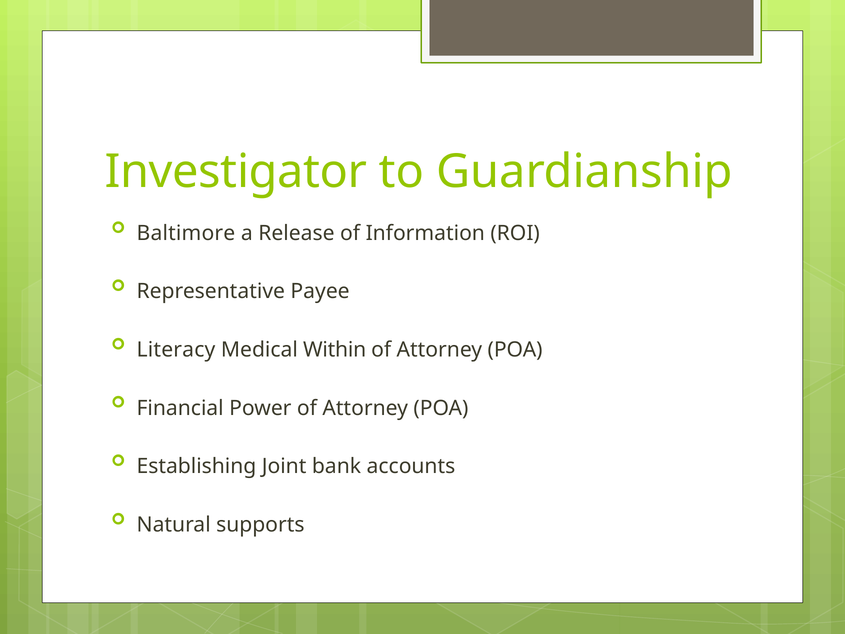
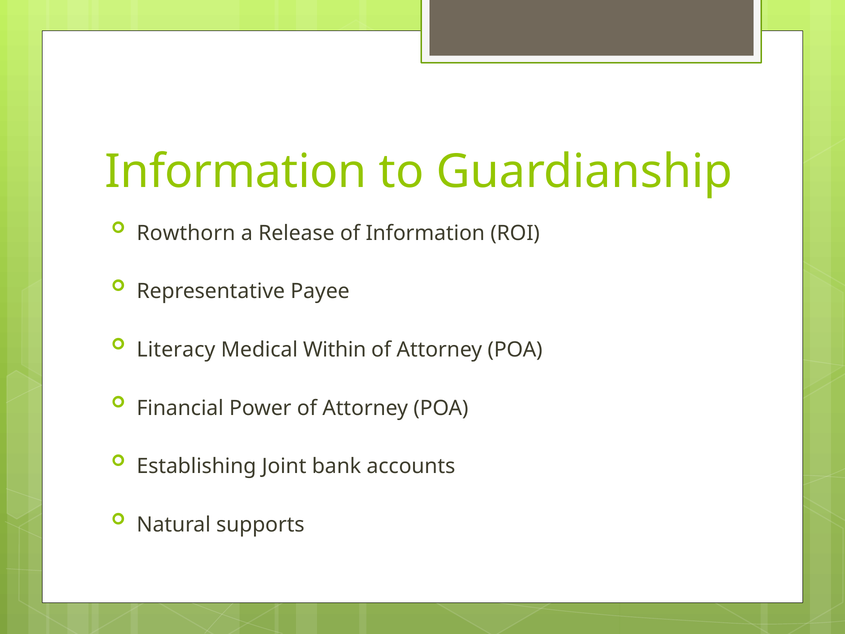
Investigator at (236, 171): Investigator -> Information
Baltimore: Baltimore -> Rowthorn
